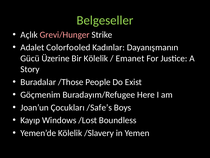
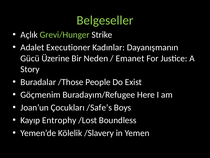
Grevi/Hunger colour: pink -> light green
Colorfooled: Colorfooled -> Executioner
Bir Kölelik: Kölelik -> Neden
Windows: Windows -> Entrophy
